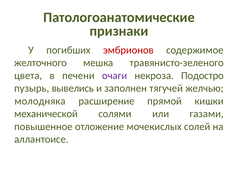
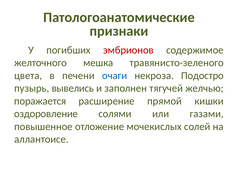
очаги colour: purple -> blue
молодняка: молодняка -> поражается
механической: механической -> оздоровление
